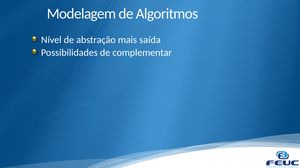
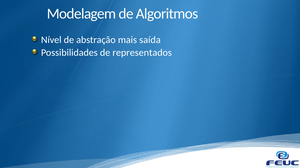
complementar: complementar -> representados
